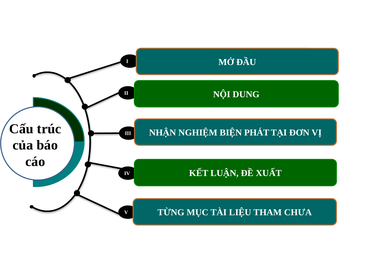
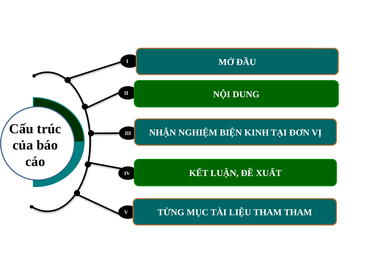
PHÁT: PHÁT -> KINH
THAM CHƯA: CHƯA -> THAM
